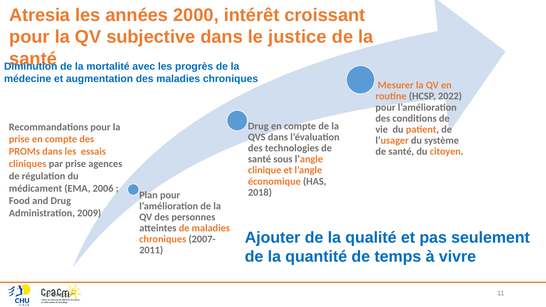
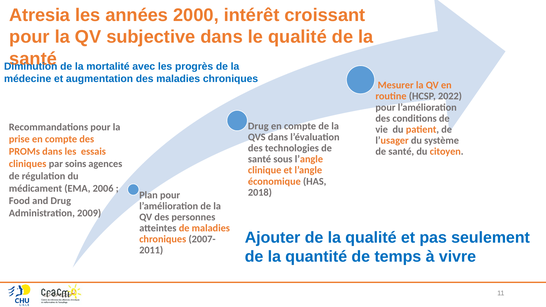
le justice: justice -> qualité
par prise: prise -> soins
